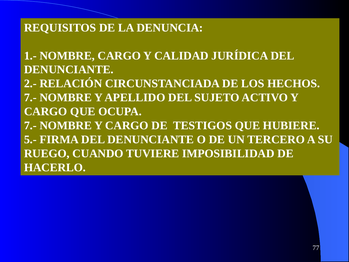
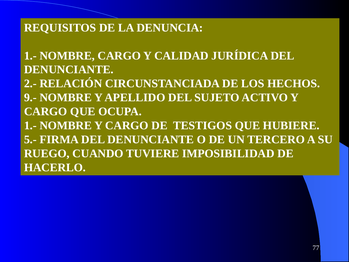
7.- at (30, 97): 7.- -> 9.-
7.- at (30, 125): 7.- -> 1.-
